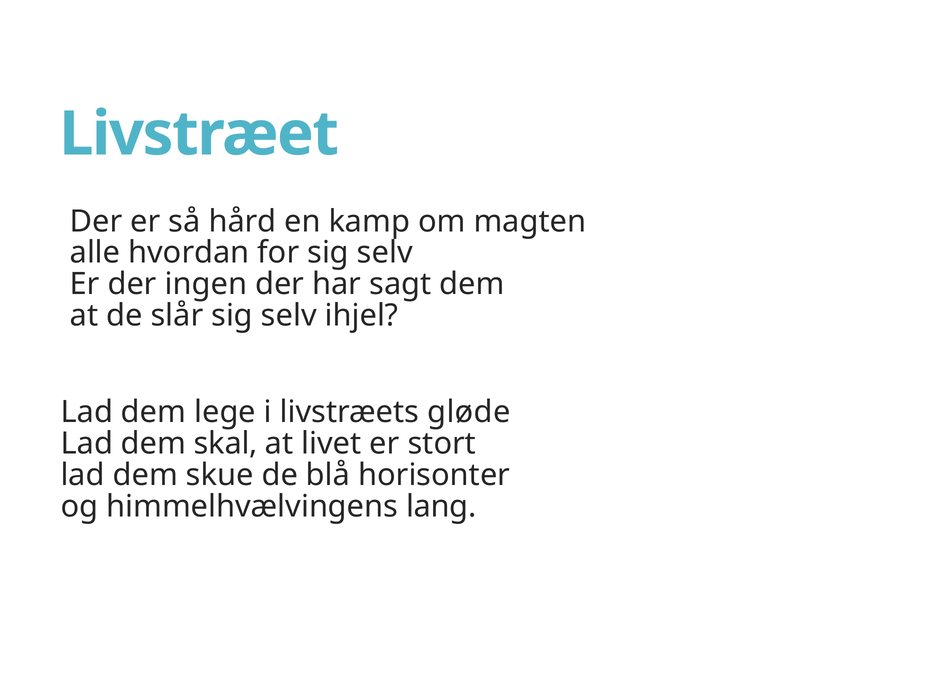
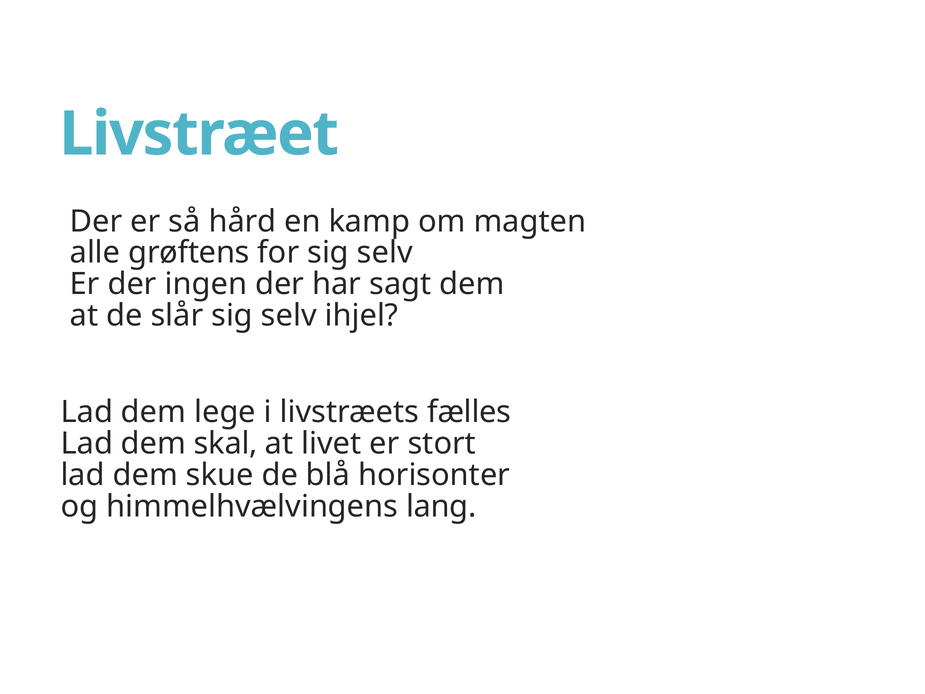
hvordan: hvordan -> grøftens
gløde: gløde -> fælles
